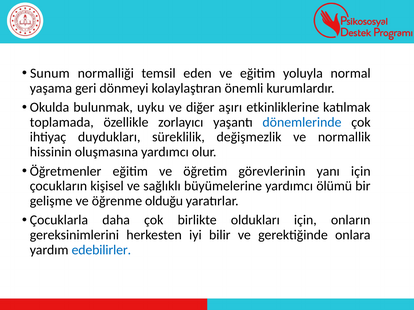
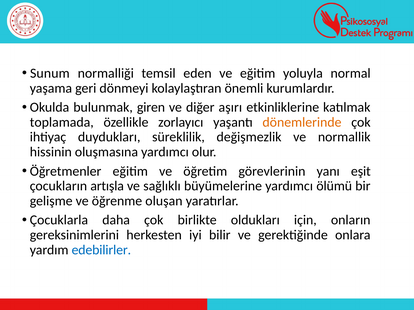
uyku: uyku -> giren
dönemlerinde colour: blue -> orange
yanı için: için -> eşit
kişisel: kişisel -> artışla
olduğu: olduğu -> oluşan
